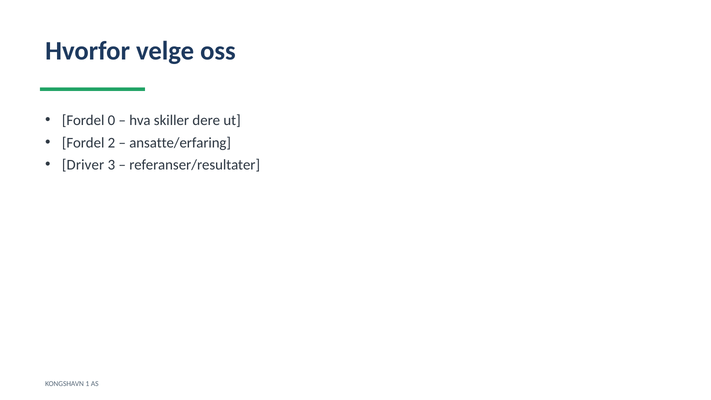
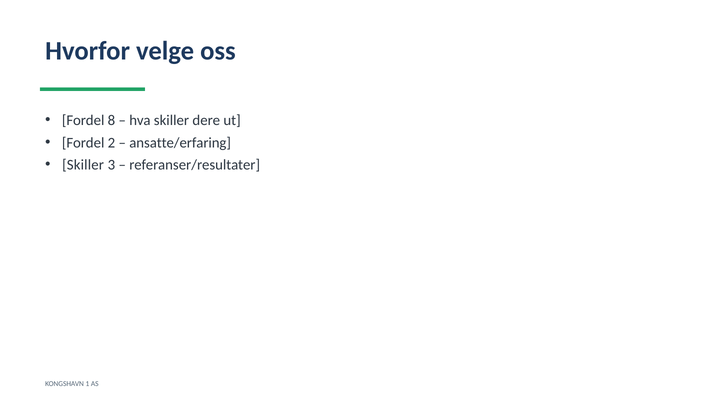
0: 0 -> 8
Driver at (83, 165): Driver -> Skiller
